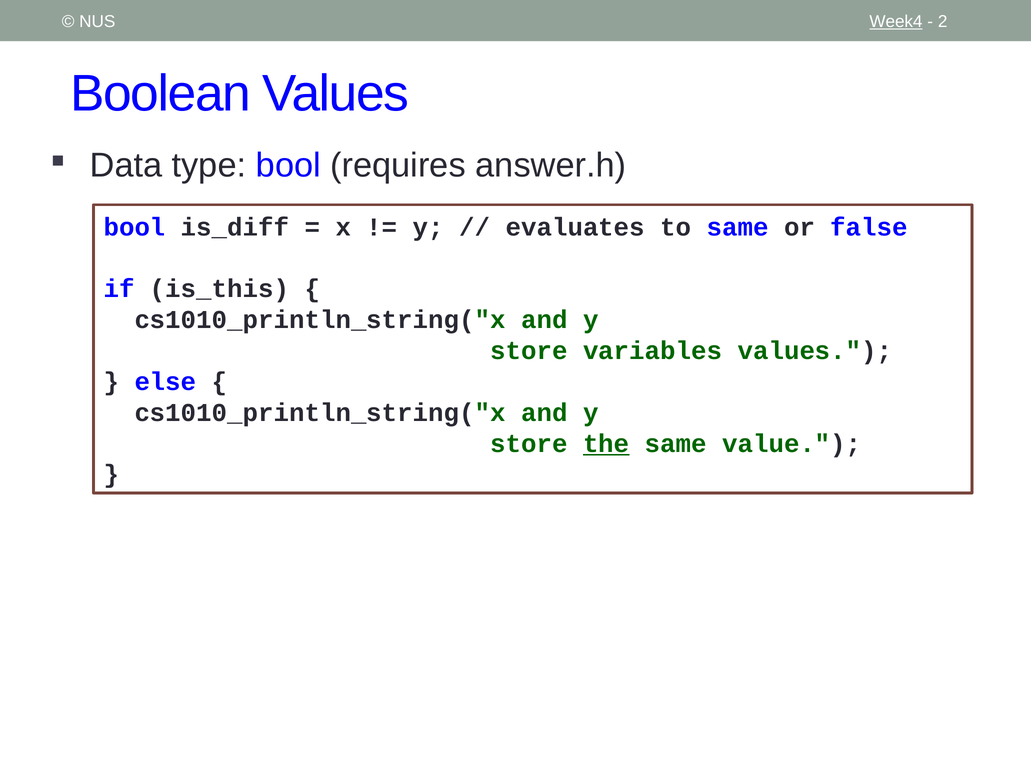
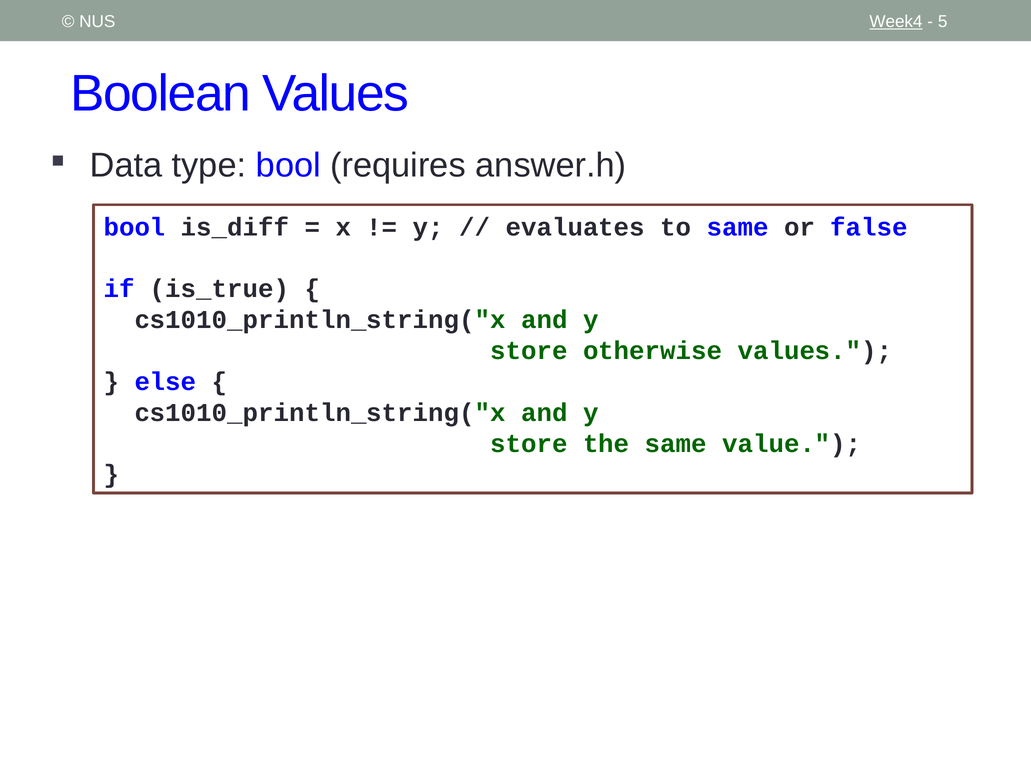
2: 2 -> 5
is_this: is_this -> is_true
variables: variables -> otherwise
the underline: present -> none
